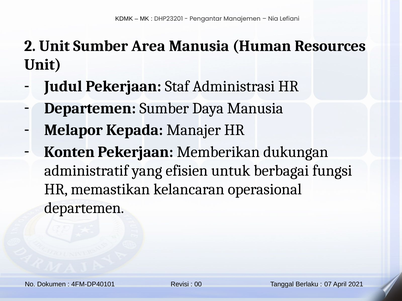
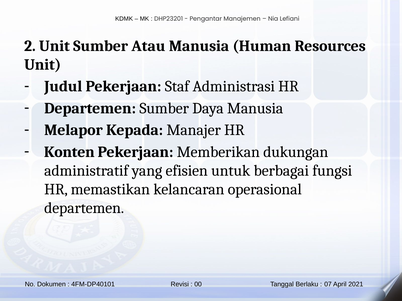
Area: Area -> Atau
